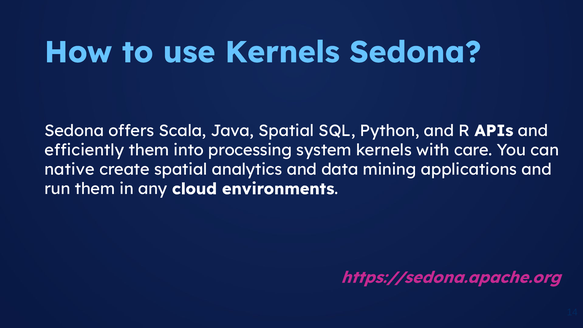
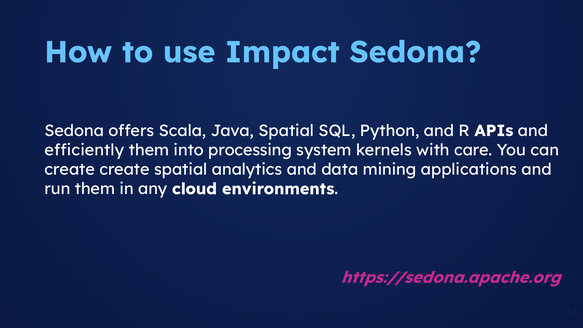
use Kernels: Kernels -> Impact
native at (70, 169): native -> create
